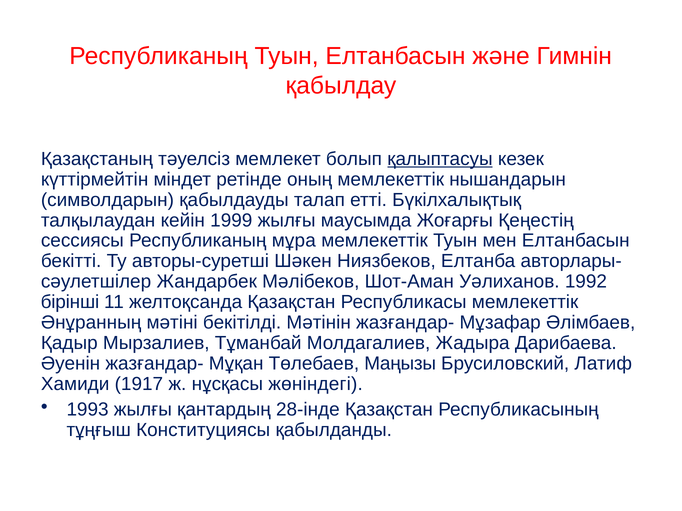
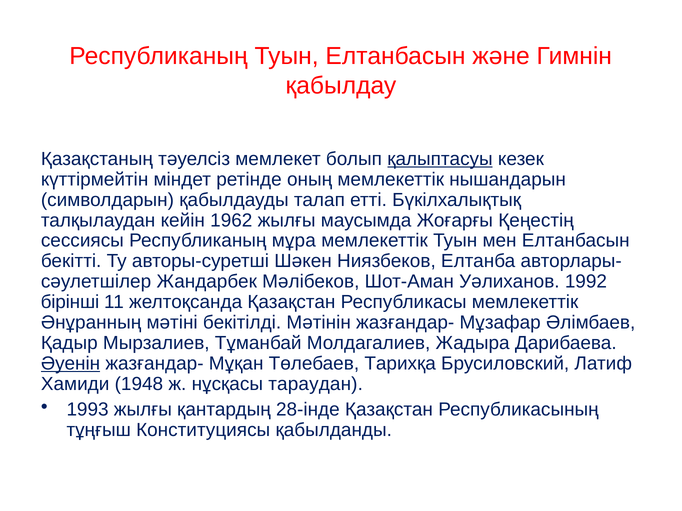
1999: 1999 -> 1962
Әуенін underline: none -> present
Маңызы: Маңызы -> Тарихқа
1917: 1917 -> 1948
жөніндегі: жөніндегі -> тараудан
